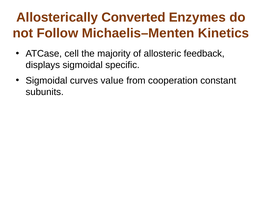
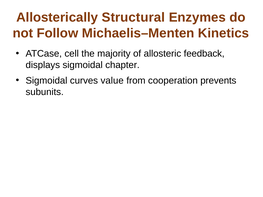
Converted: Converted -> Structural
specific: specific -> chapter
constant: constant -> prevents
